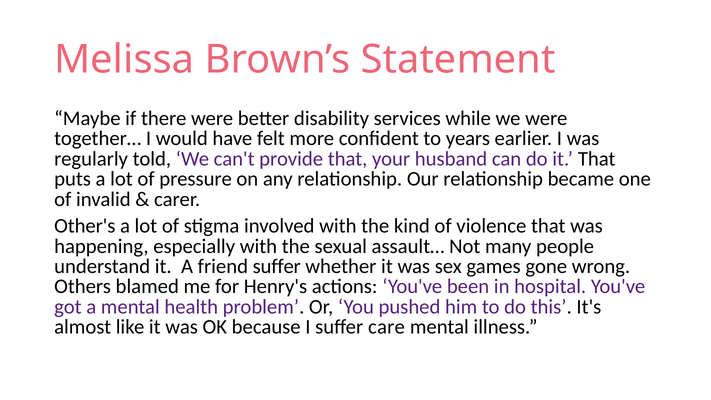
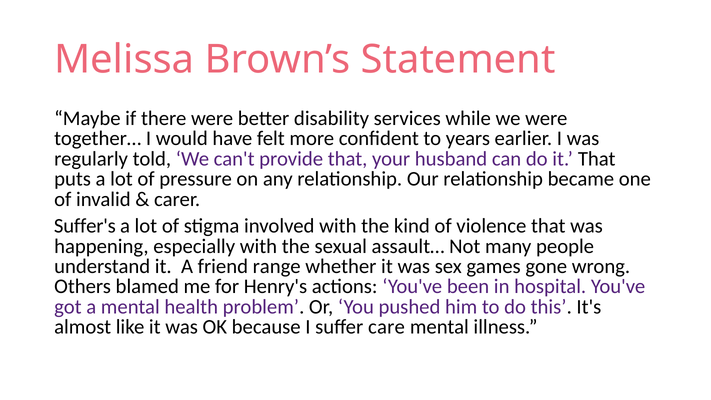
Other's: Other's -> Suffer's
friend suffer: suffer -> range
